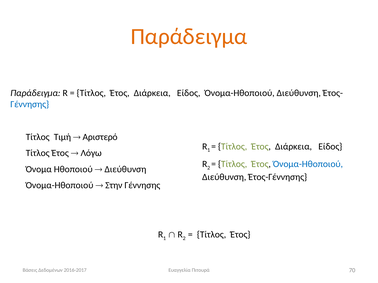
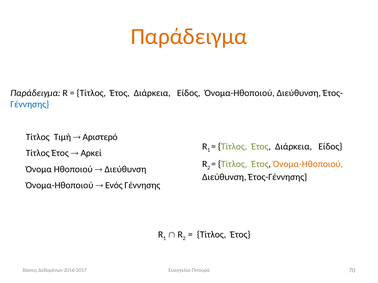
Λόγω: Λόγω -> Αρκεί
Όνομα-Ηθοποιού at (308, 164) colour: blue -> orange
Στην: Στην -> Ενός
